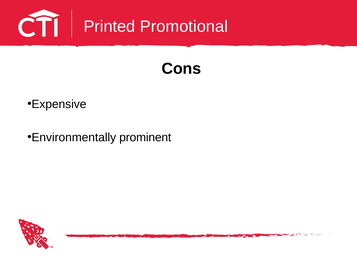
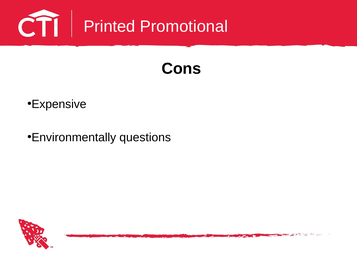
prominent: prominent -> questions
